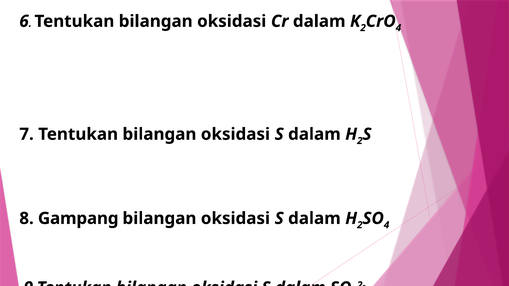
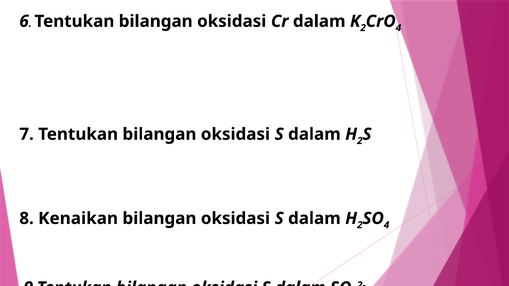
Gampang: Gampang -> Kenaikan
